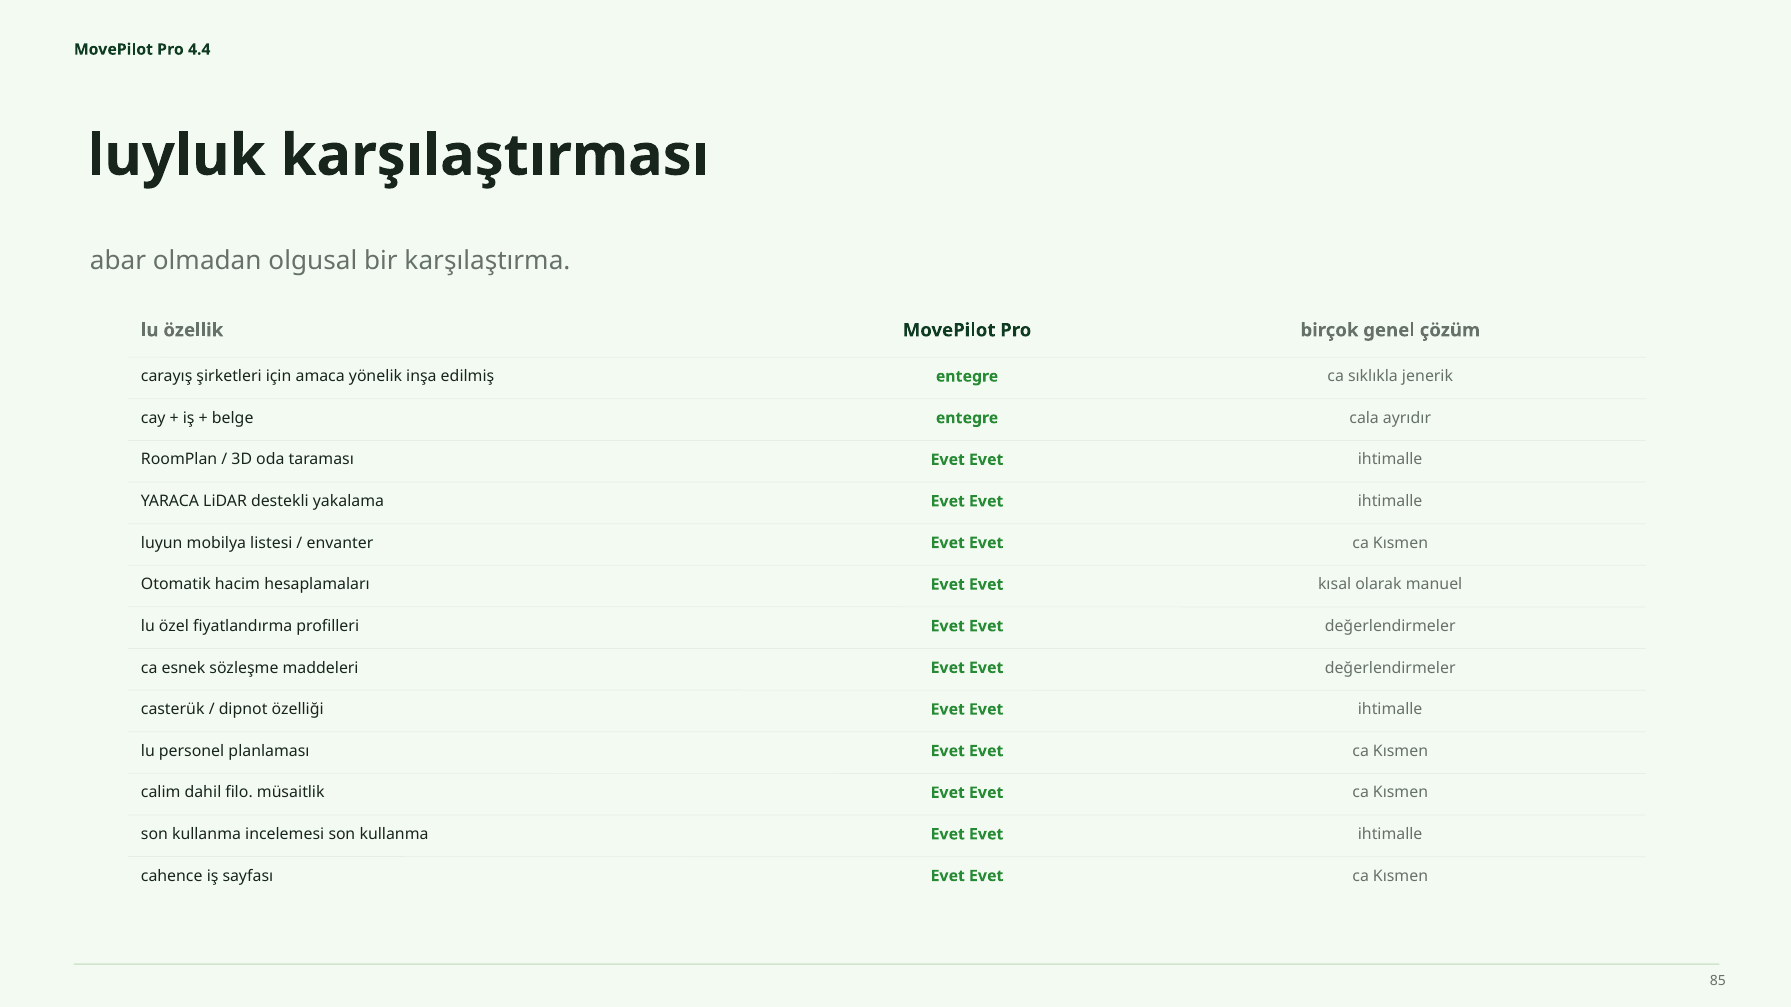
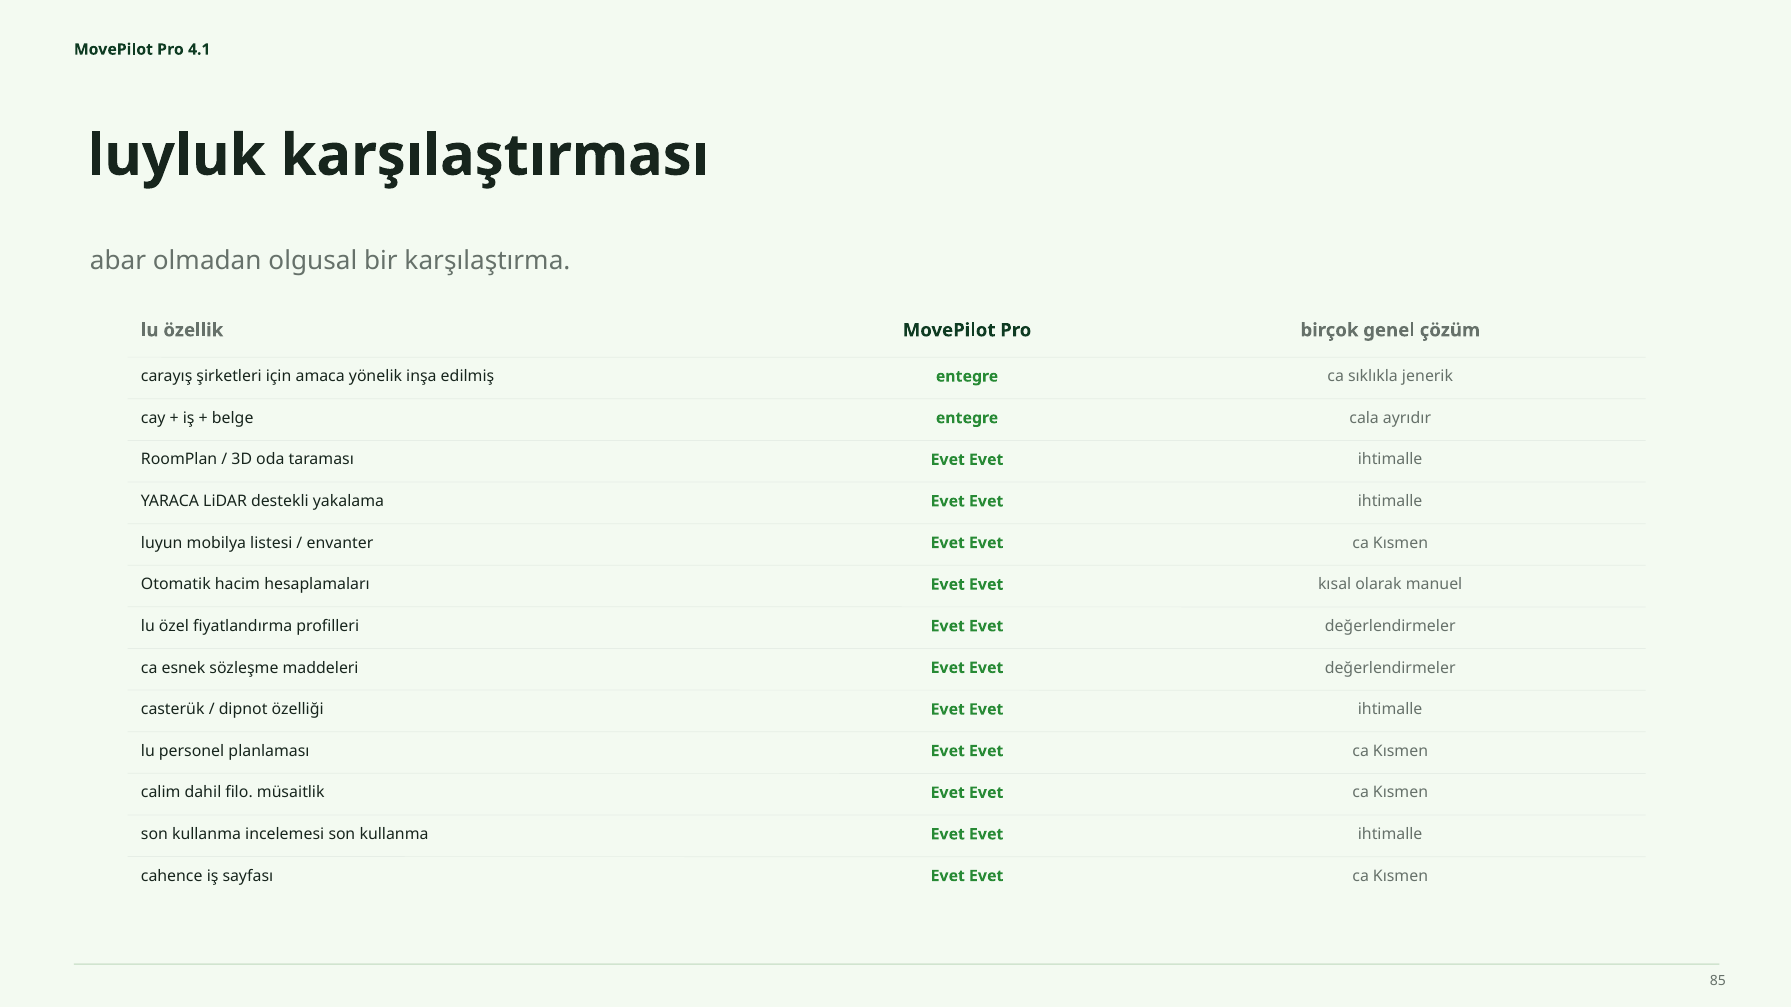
4.4: 4.4 -> 4.1
